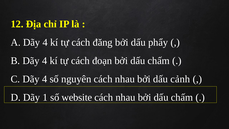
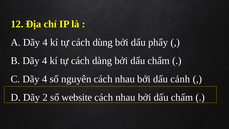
đăng: đăng -> dùng
đoạn: đoạn -> dàng
1: 1 -> 2
